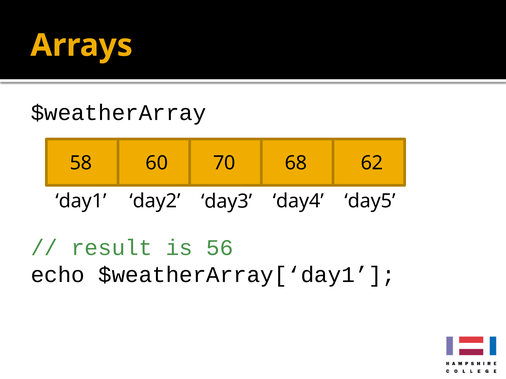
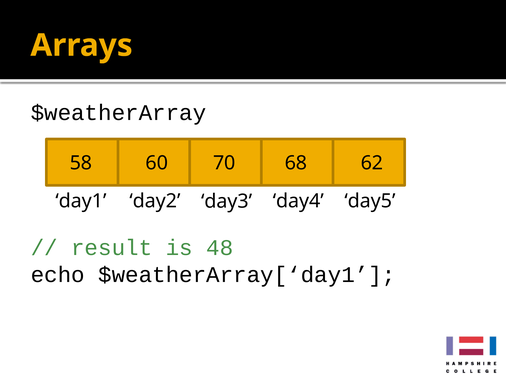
56: 56 -> 48
